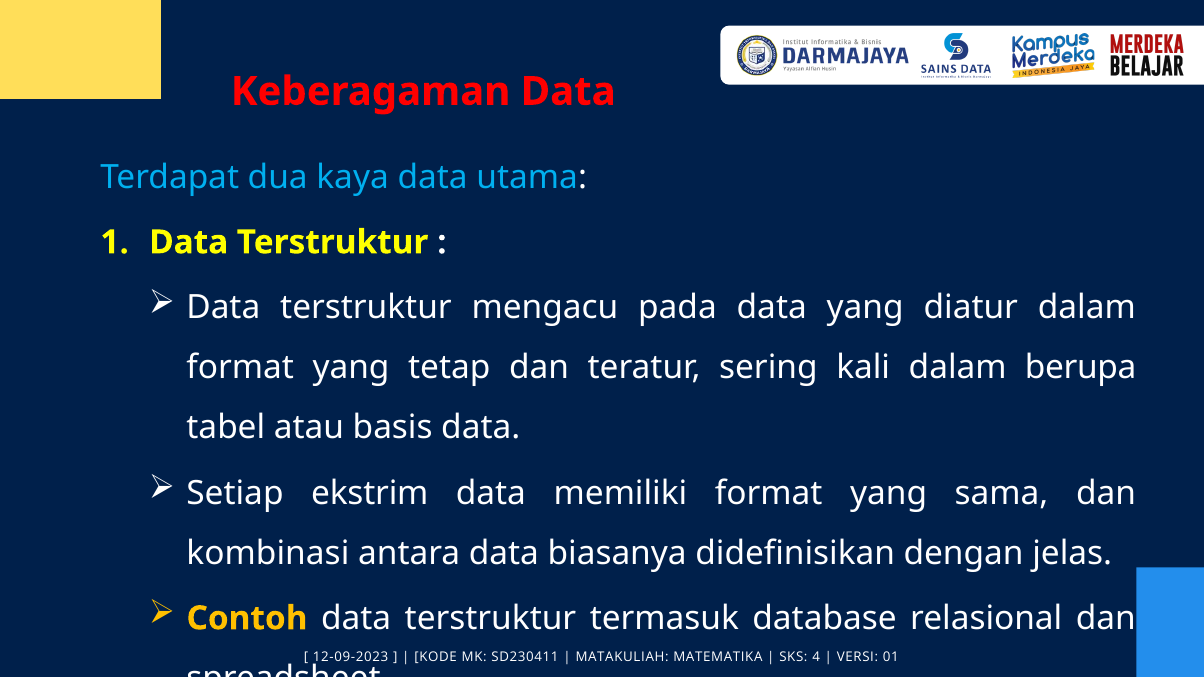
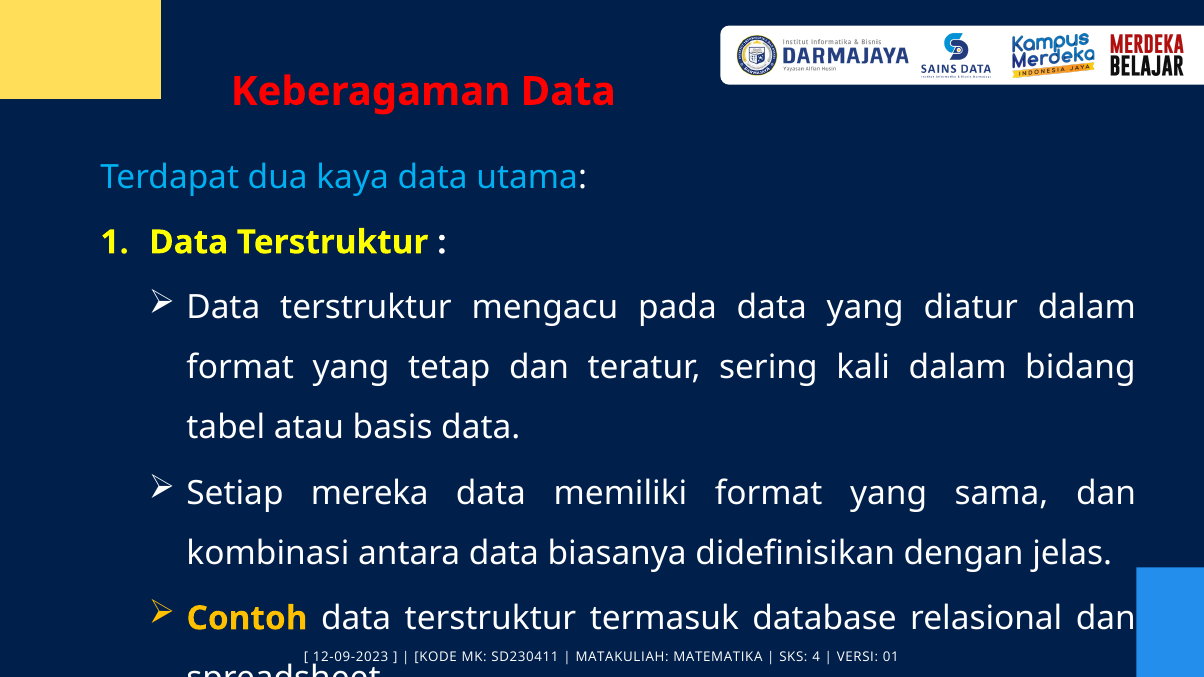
berupa: berupa -> bidang
ekstrim: ekstrim -> mereka
